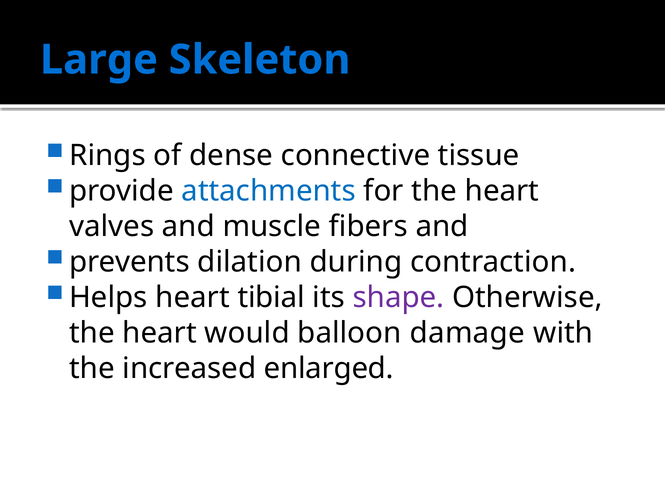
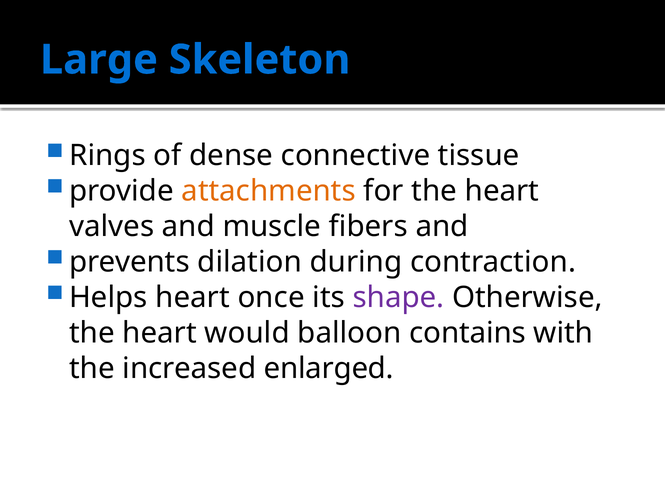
attachments colour: blue -> orange
tibial: tibial -> once
damage: damage -> contains
